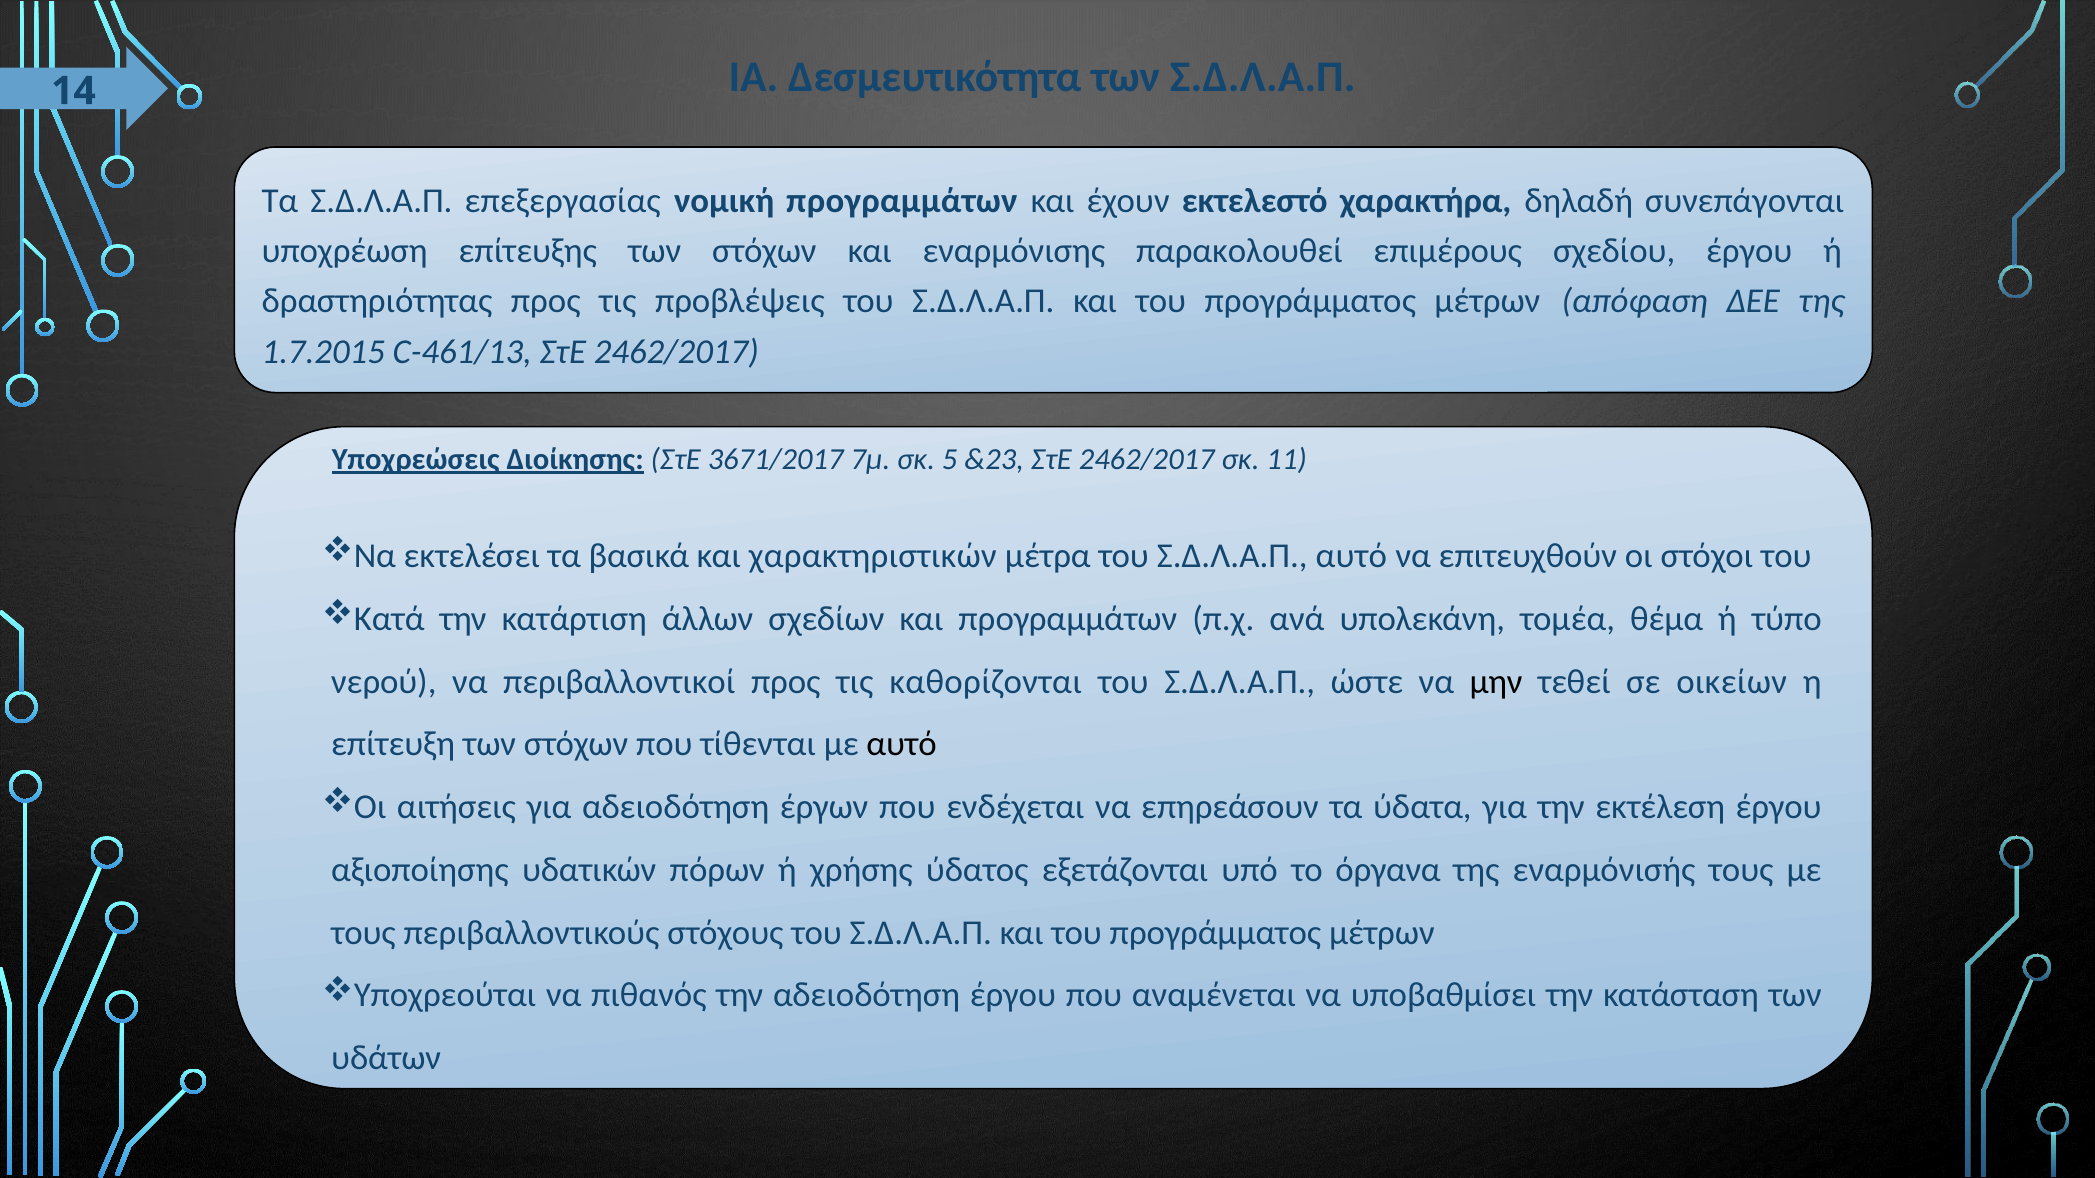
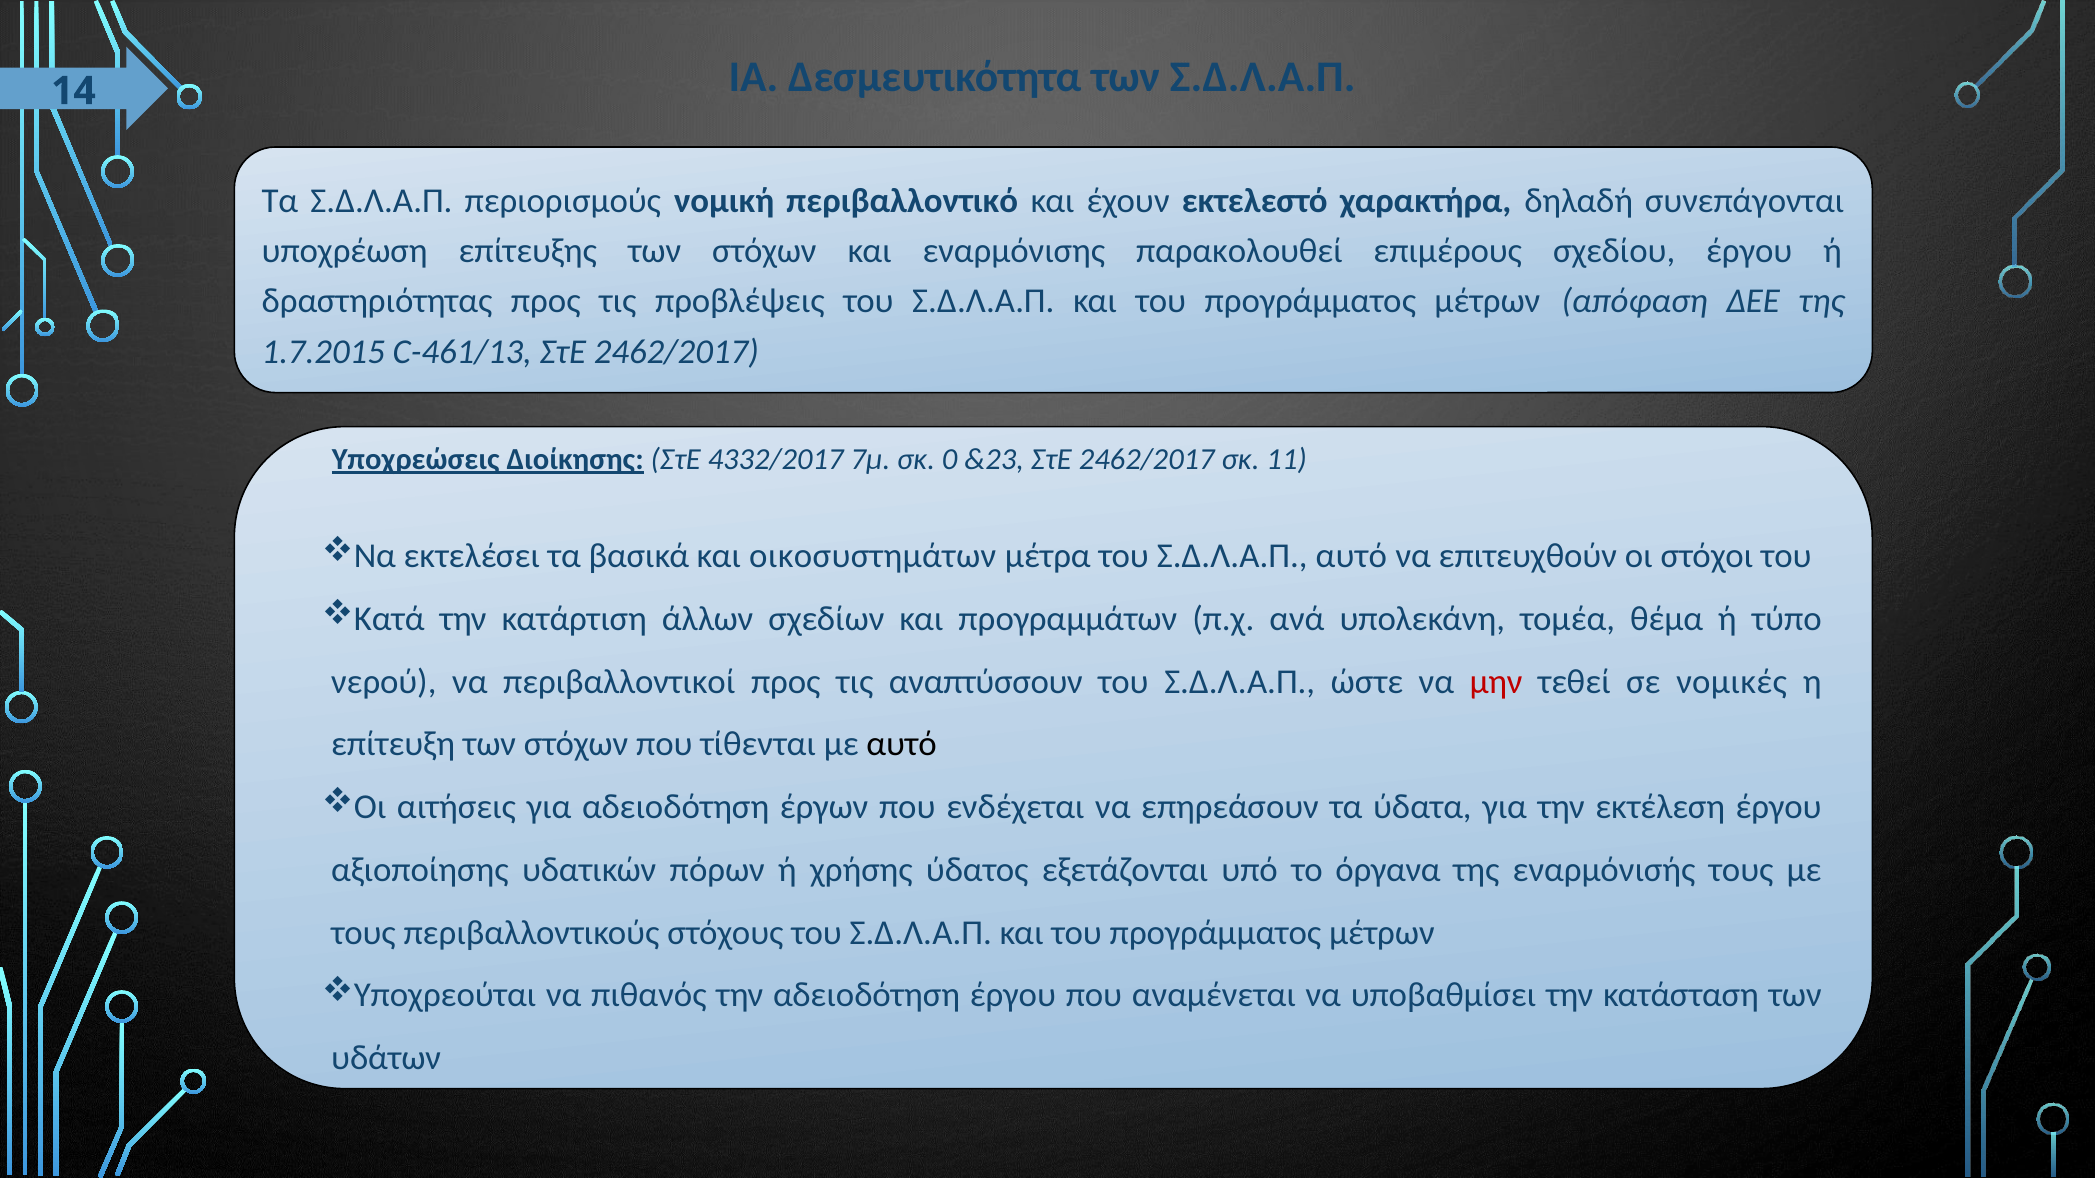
επεξεργασίας: επεξεργασίας -> περιορισμούς
νομική προγραμμάτων: προγραμμάτων -> περιβαλλοντικό
3671/2017: 3671/2017 -> 4332/2017
5: 5 -> 0
χαρακτηριστικών: χαρακτηριστικών -> οικοσυστημάτων
καθορίζονται: καθορίζονται -> αναπτύσσουν
μην colour: black -> red
οικείων: οικείων -> νομικές
